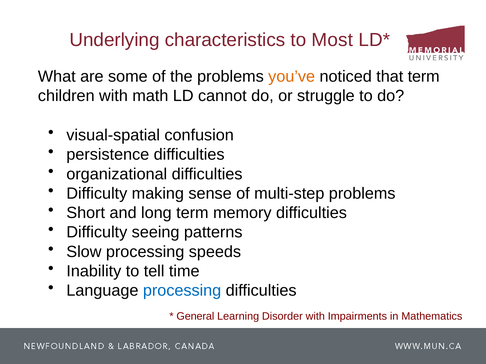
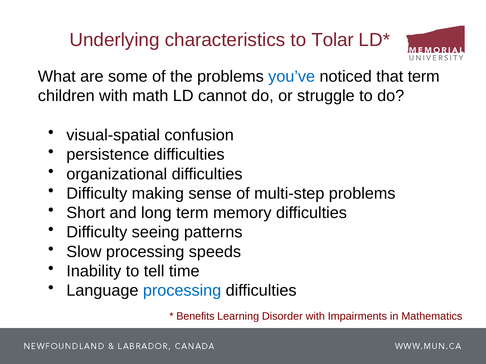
Most: Most -> Tolar
you’ve colour: orange -> blue
General: General -> Benefits
